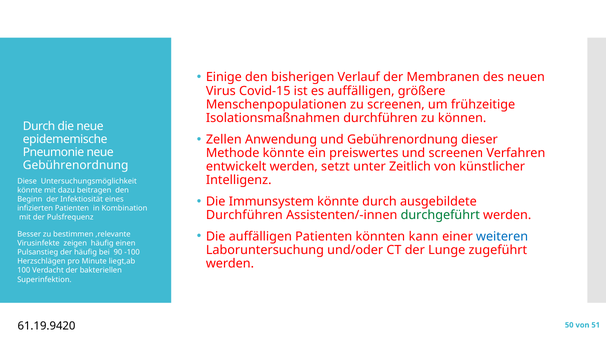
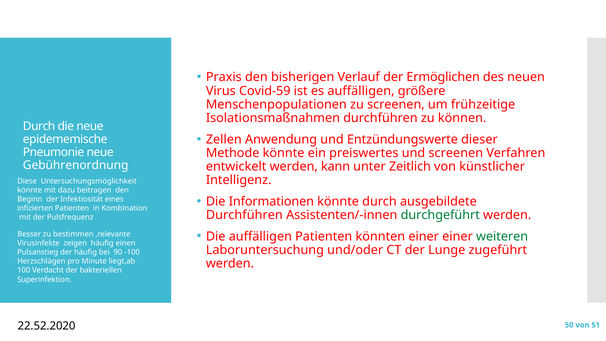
Einige: Einige -> Praxis
Membranen: Membranen -> Ermöglichen
Covid-15: Covid-15 -> Covid-59
und Gebührenordnung: Gebührenordnung -> Entzündungswerte
setzt: setzt -> kann
Immunsystem: Immunsystem -> Informationen
könnten kann: kann -> einer
weiteren colour: blue -> green
61.19.9420: 61.19.9420 -> 22.52.2020
